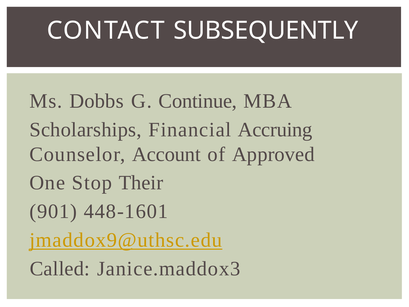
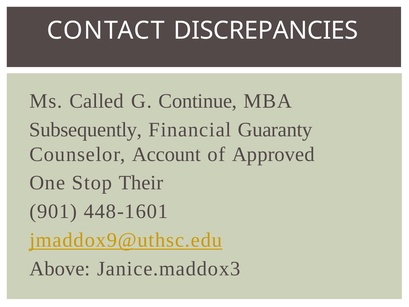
SUBSEQUENTLY: SUBSEQUENTLY -> DISCREPANCIES
Dobbs: Dobbs -> Called
Scholarships: Scholarships -> Subsequently
Accruing: Accruing -> Guaranty
Called: Called -> Above
